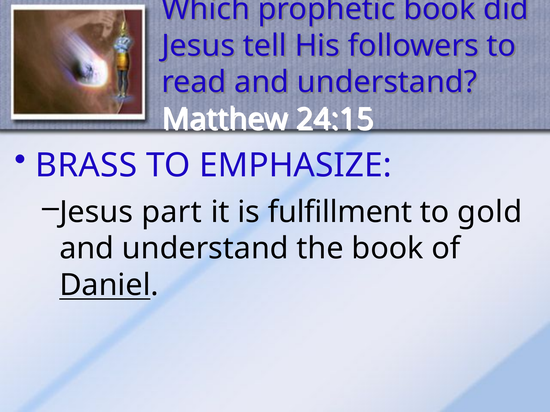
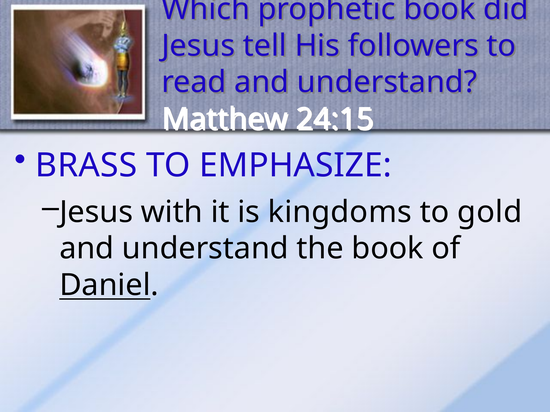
part: part -> with
fulfillment: fulfillment -> kingdoms
